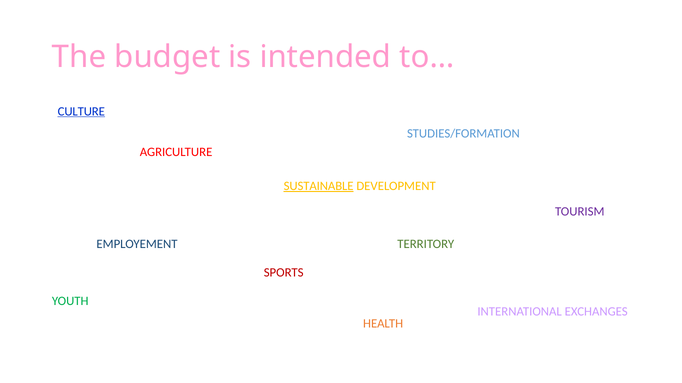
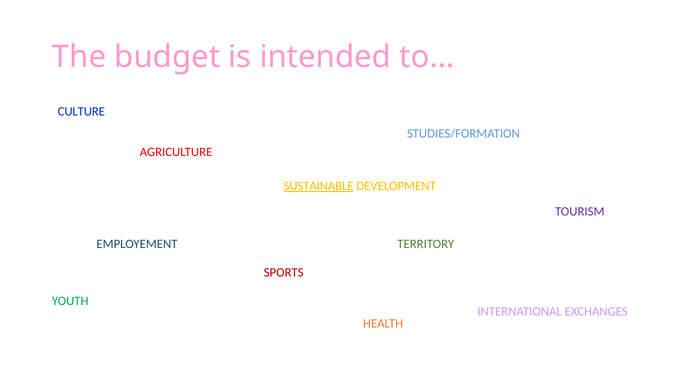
CULTURE underline: present -> none
